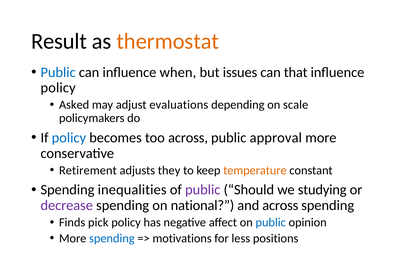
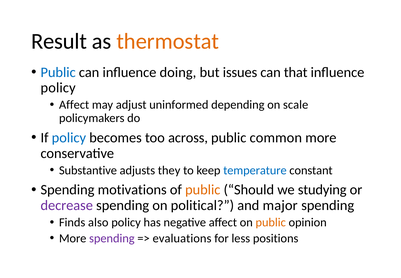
when: when -> doing
Asked at (74, 105): Asked -> Affect
evaluations: evaluations -> uninformed
approval: approval -> common
Retirement: Retirement -> Substantive
temperature colour: orange -> blue
inequalities: inequalities -> motivations
public at (203, 190) colour: purple -> orange
national: national -> political
and across: across -> major
pick: pick -> also
public at (271, 222) colour: blue -> orange
spending at (112, 238) colour: blue -> purple
motivations: motivations -> evaluations
